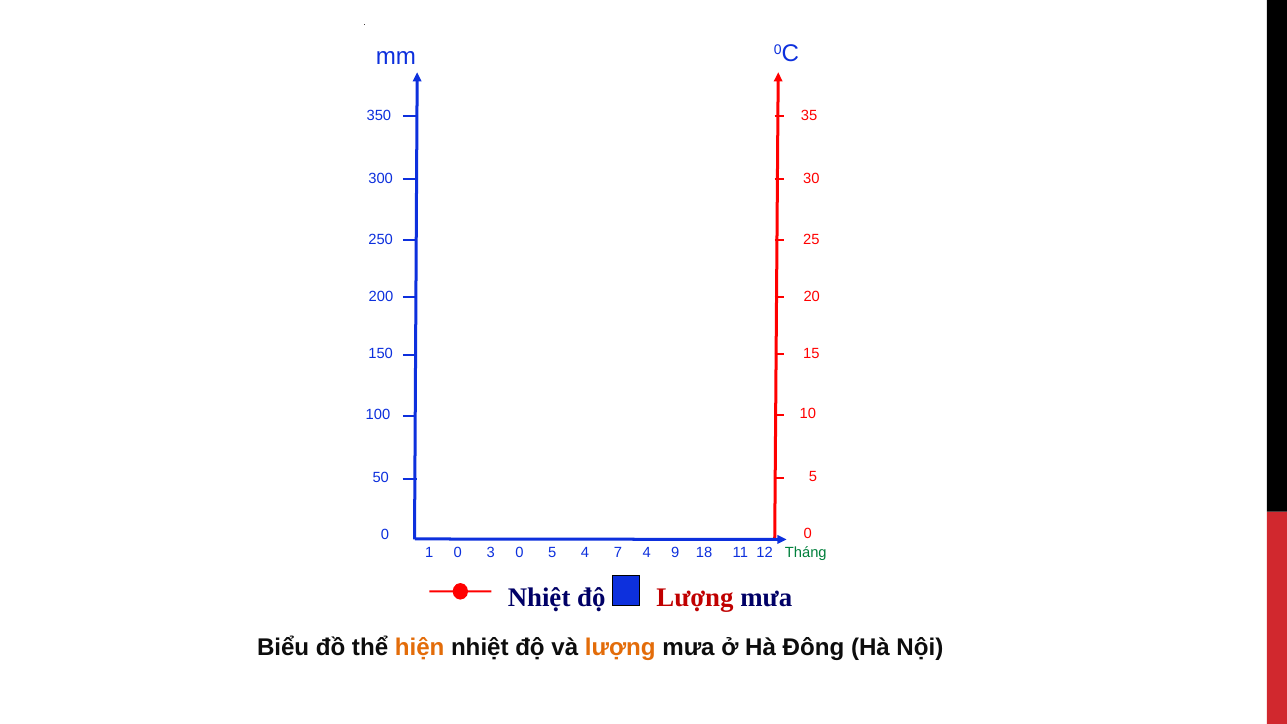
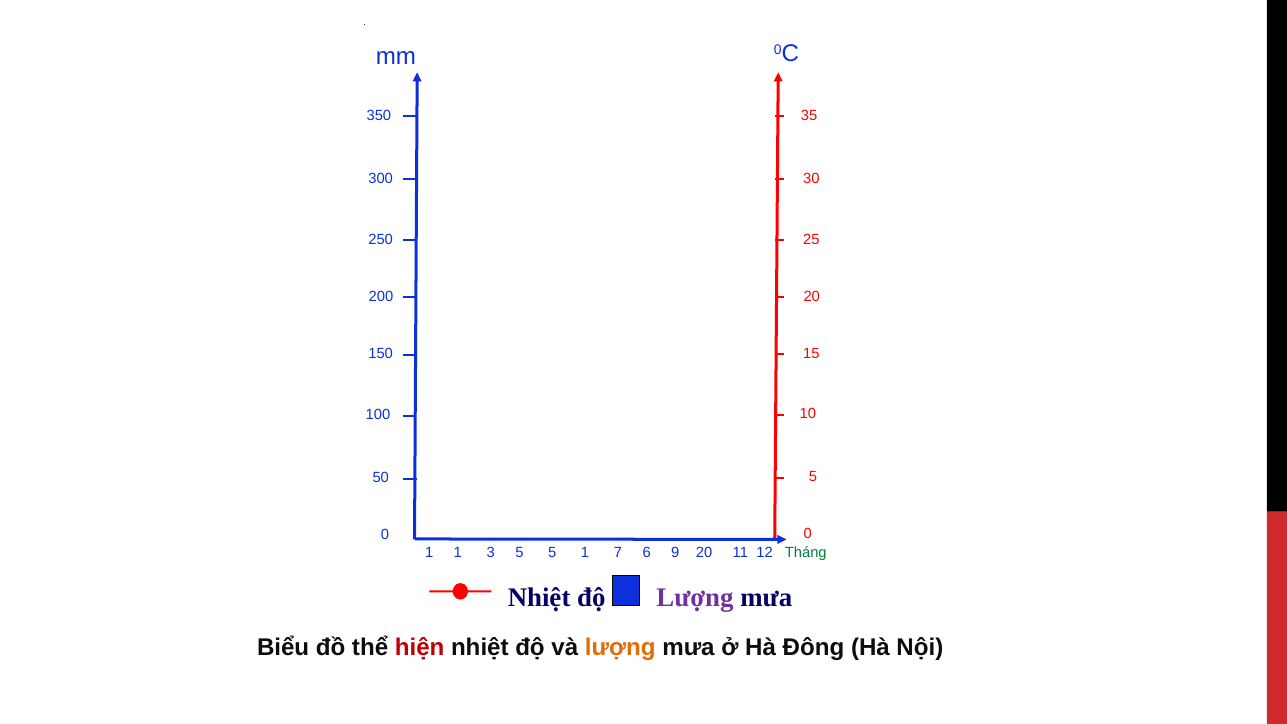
1 0: 0 -> 1
3 0: 0 -> 5
5 4: 4 -> 1
7 4: 4 -> 6
9 18: 18 -> 20
Lượng at (695, 597) colour: red -> purple
hiện colour: orange -> red
